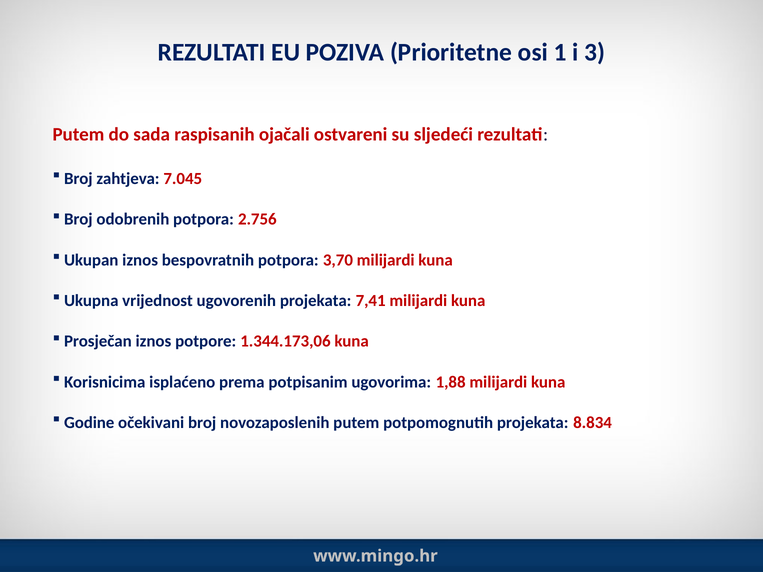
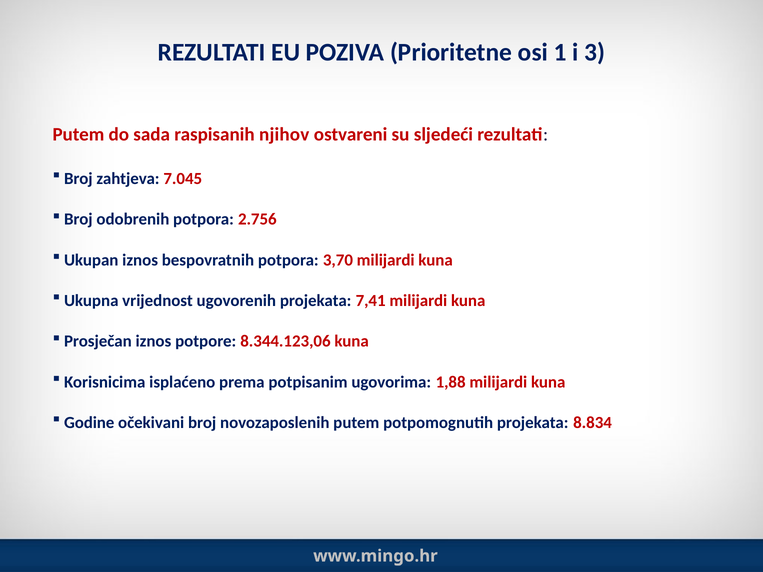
ojačali: ojačali -> njihov
1.344.173,06: 1.344.173,06 -> 8.344.123,06
